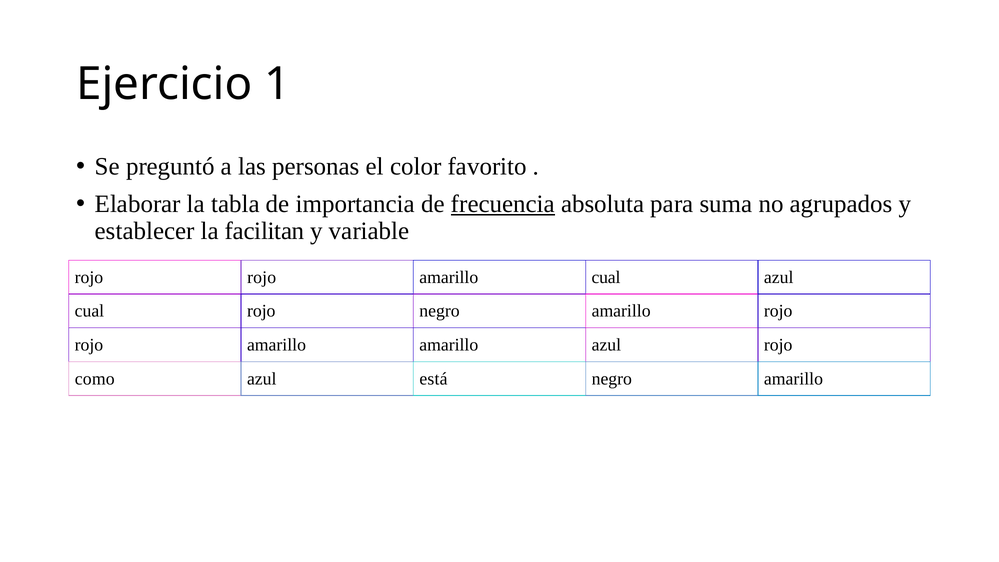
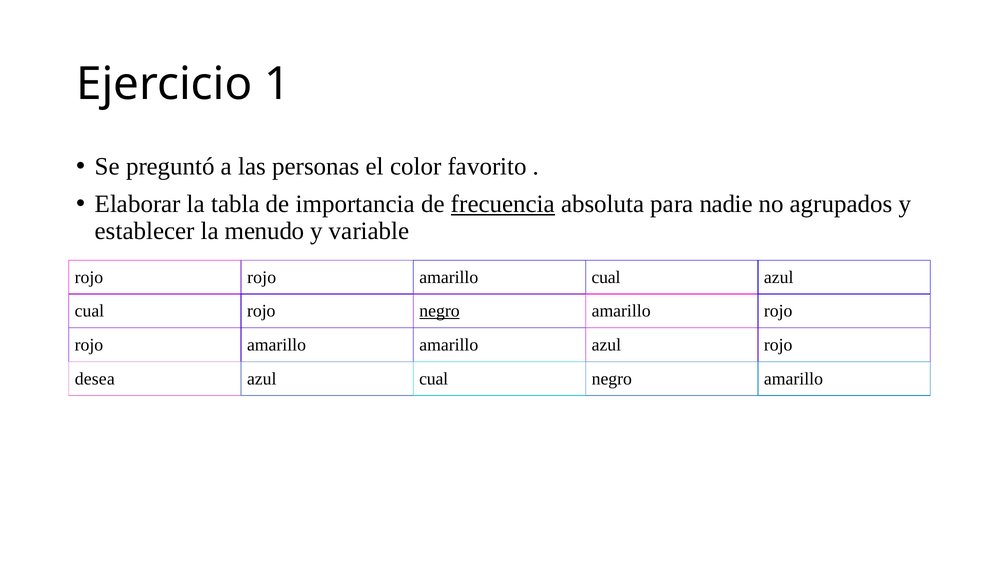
suma: suma -> nadie
facilitan: facilitan -> menudo
negro at (439, 311) underline: none -> present
como: como -> desea
está at (433, 379): está -> cual
